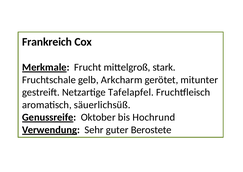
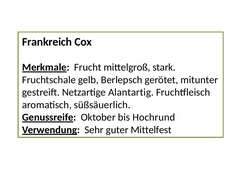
Arkcharm: Arkcharm -> Berlepsch
Tafelapfel: Tafelapfel -> Alantartig
säuerlichsüß: säuerlichsüß -> süßsäuerlich
Berostete: Berostete -> Mittelfest
